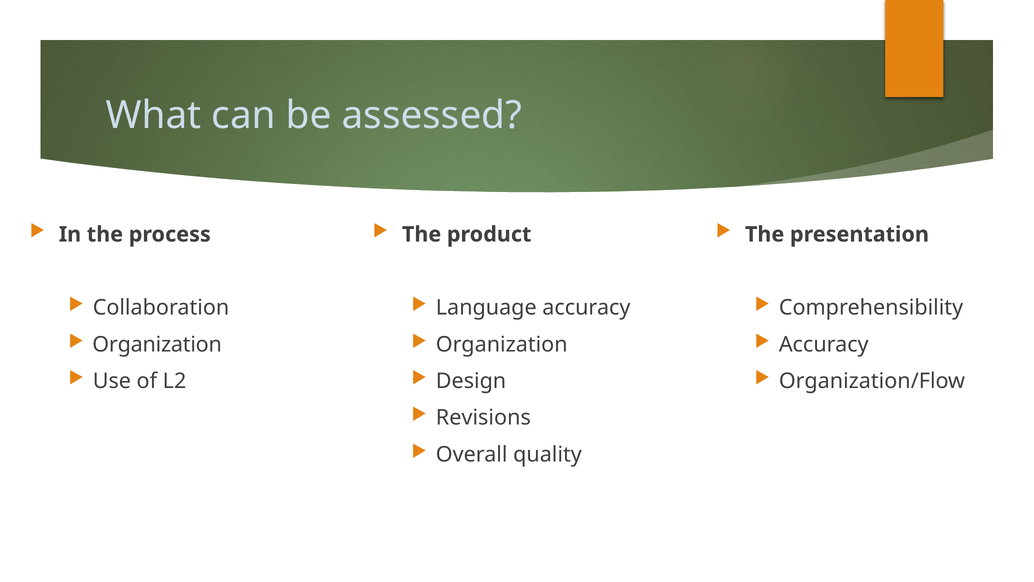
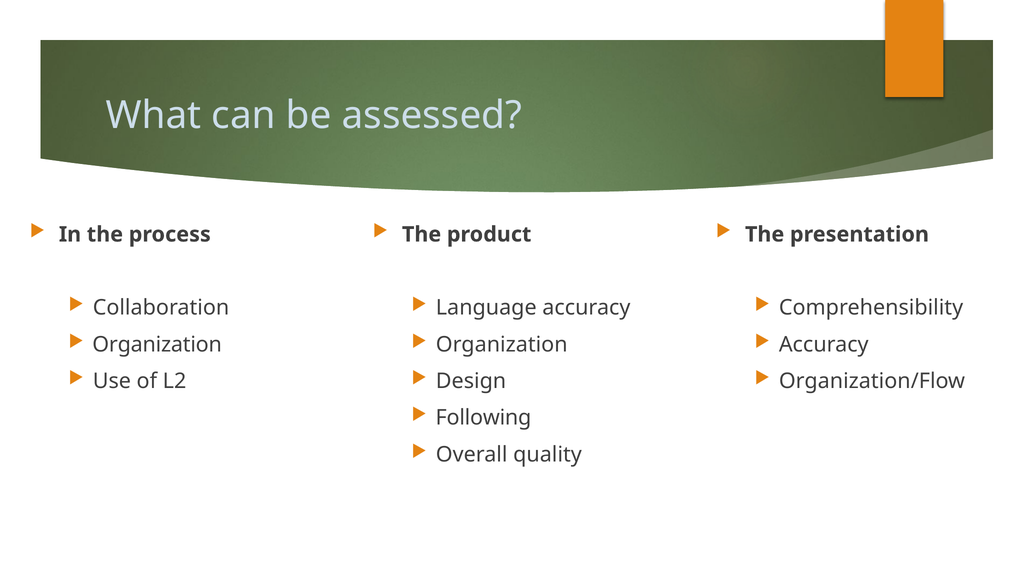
Revisions: Revisions -> Following
